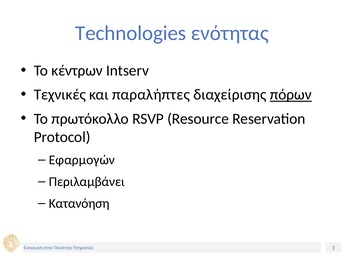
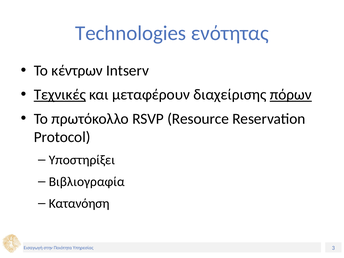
Τεχνικές underline: none -> present
παραλήπτες: παραλήπτες -> μεταφέρουν
Εφαρμογών: Εφαρμογών -> Υποστηρίξει
Περιλαμβάνει: Περιλαμβάνει -> Βιβλιογραφία
